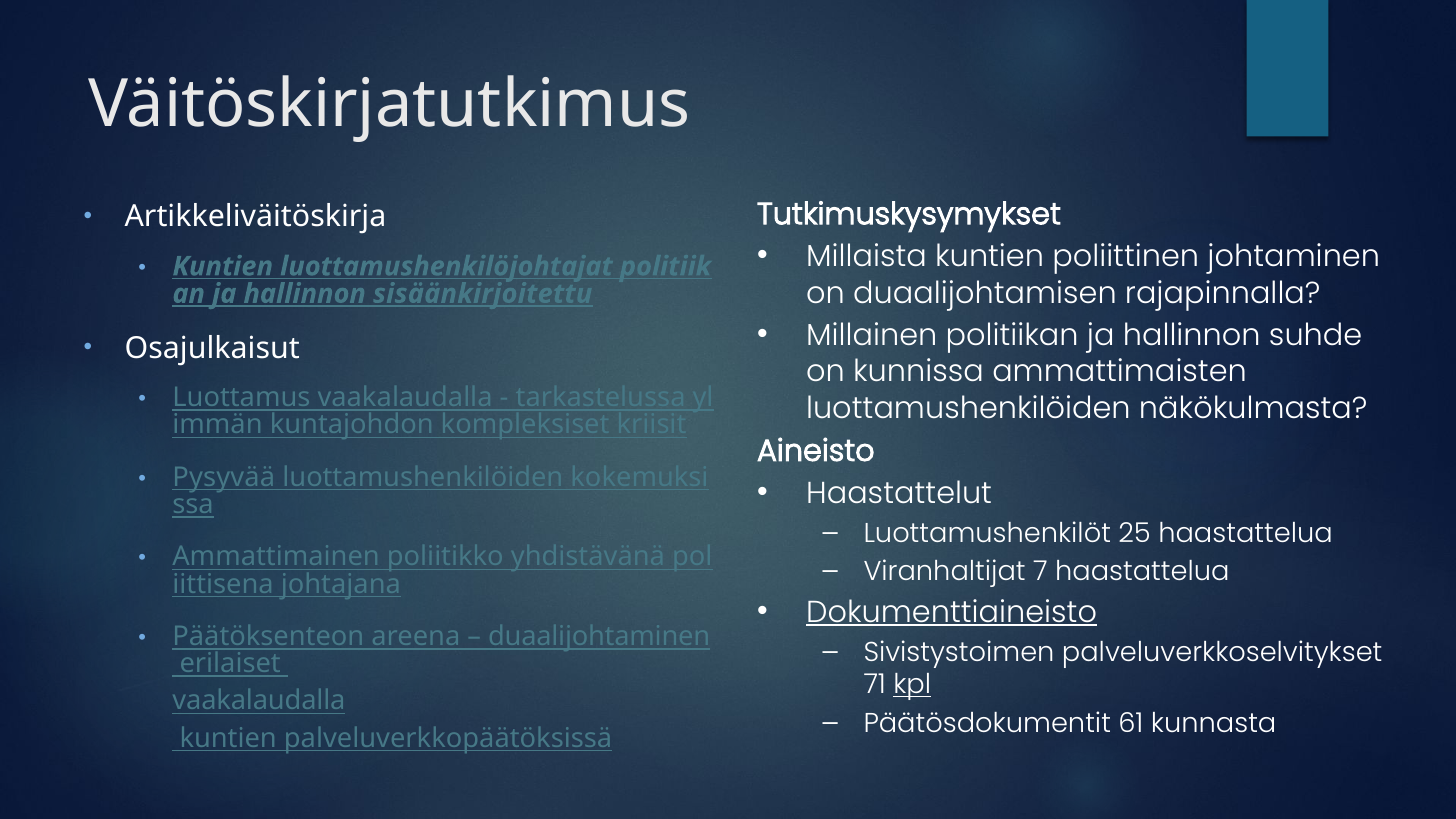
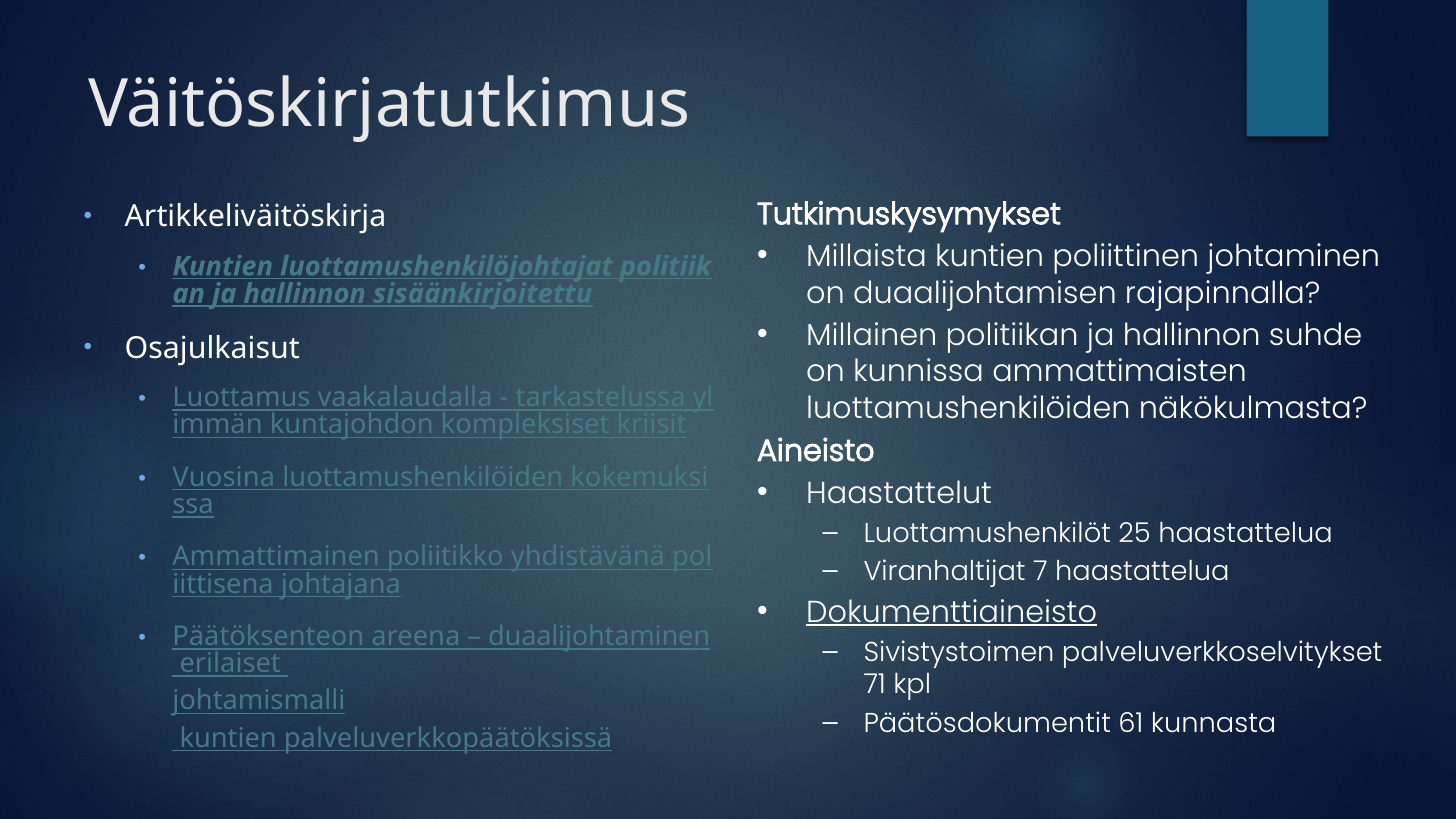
Pysyvää: Pysyvää -> Vuosina
kpl underline: present -> none
vaakalaudalla at (259, 701): vaakalaudalla -> johtamismalli
